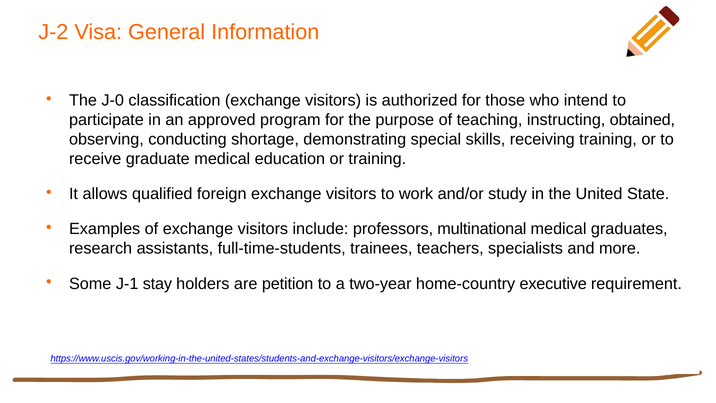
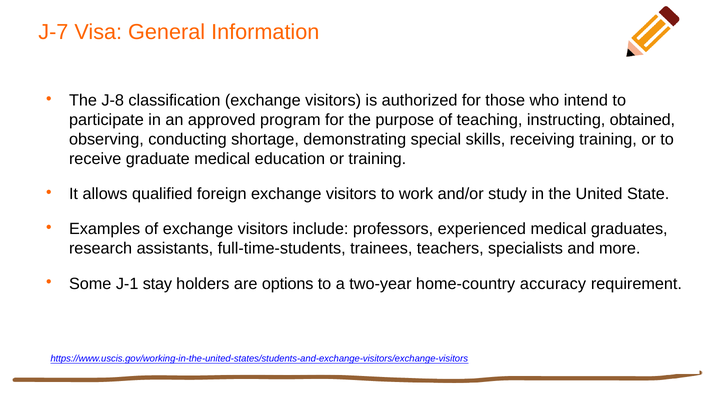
J-2: J-2 -> J-7
J-0: J-0 -> J-8
multinational: multinational -> experienced
petition: petition -> options
executive: executive -> accuracy
